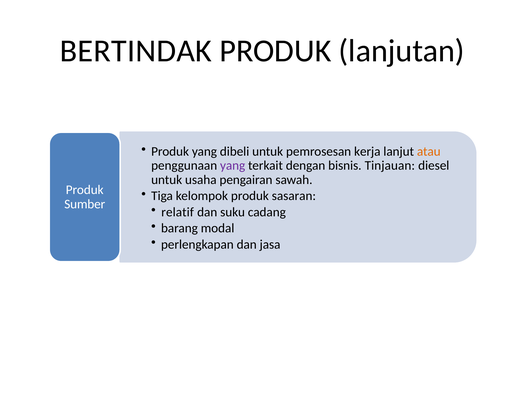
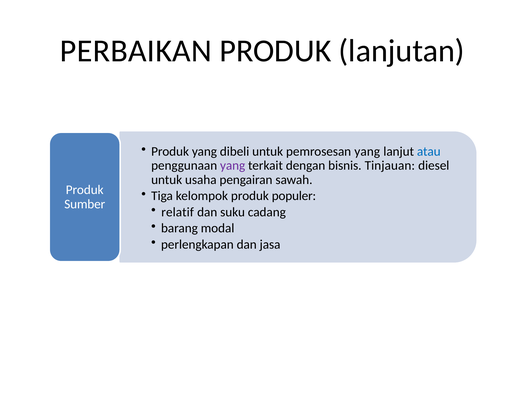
BERTINDAK: BERTINDAK -> PERBAIKAN
pemrosesan kerja: kerja -> yang
atau colour: orange -> blue
sasaran: sasaran -> populer
